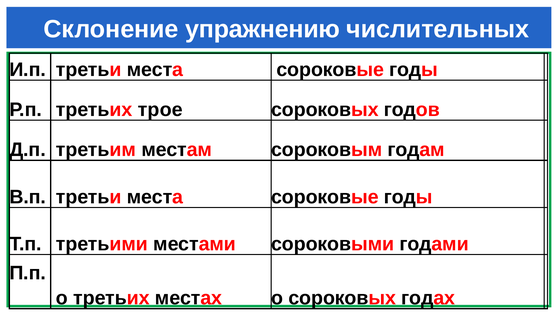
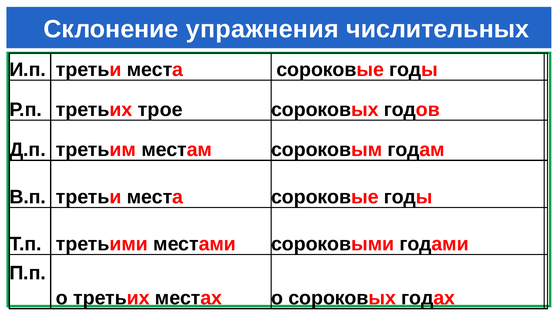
упражнению: упражнению -> упражнения
